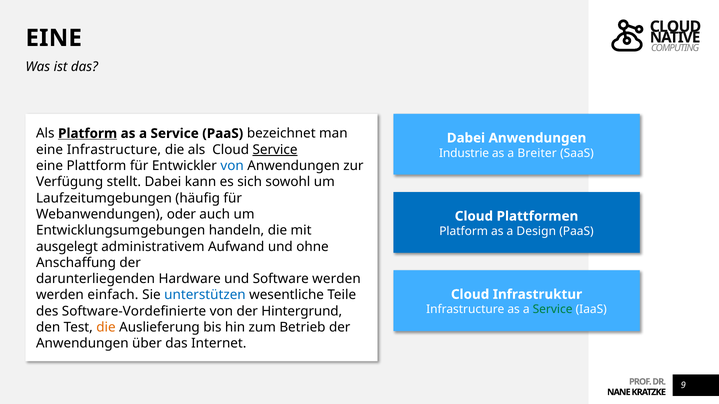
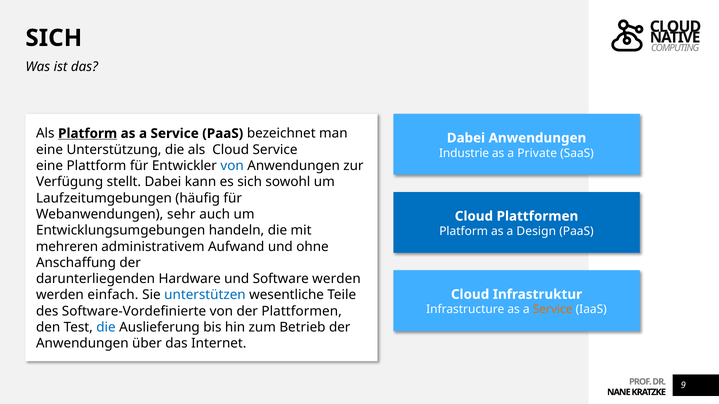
EINE at (54, 38): EINE -> SICH
eine Infrastructure: Infrastructure -> Unterstützung
Service at (275, 150) underline: present -> none
Breiter: Breiter -> Private
oder: oder -> sehr
ausgelegt: ausgelegt -> mehreren
Service at (553, 310) colour: green -> orange
der Hintergrund: Hintergrund -> Plattformen
die at (106, 328) colour: orange -> blue
